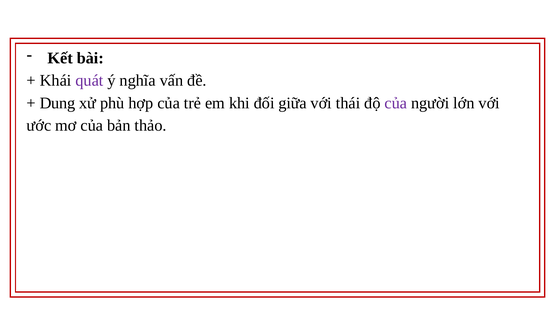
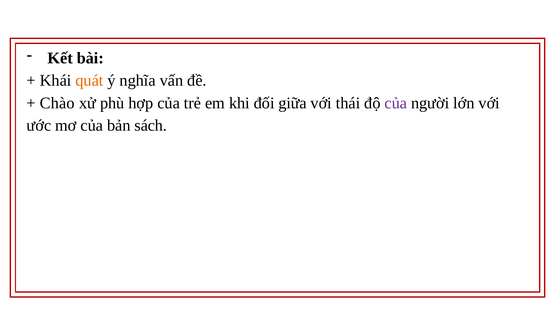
quát colour: purple -> orange
Dung: Dung -> Chào
thảo: thảo -> sách
